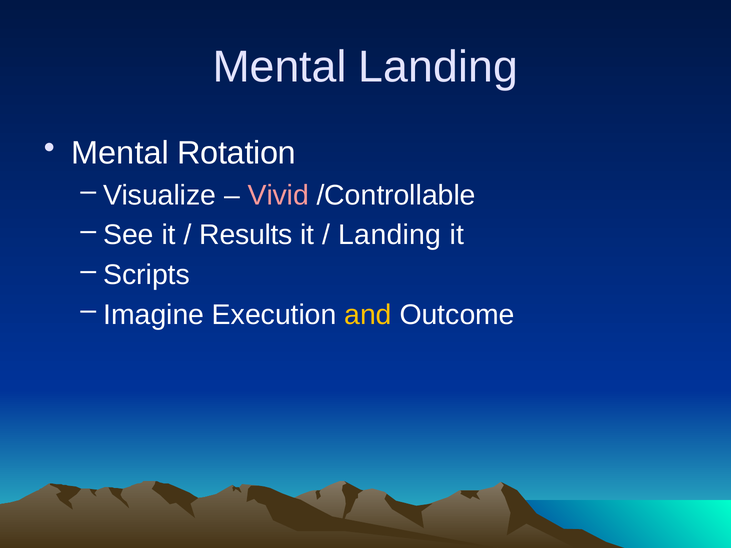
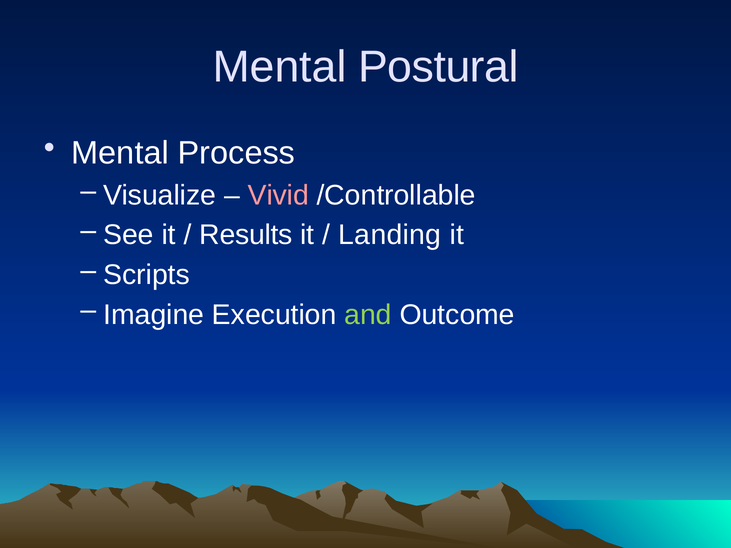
Mental Landing: Landing -> Postural
Rotation: Rotation -> Process
and colour: yellow -> light green
